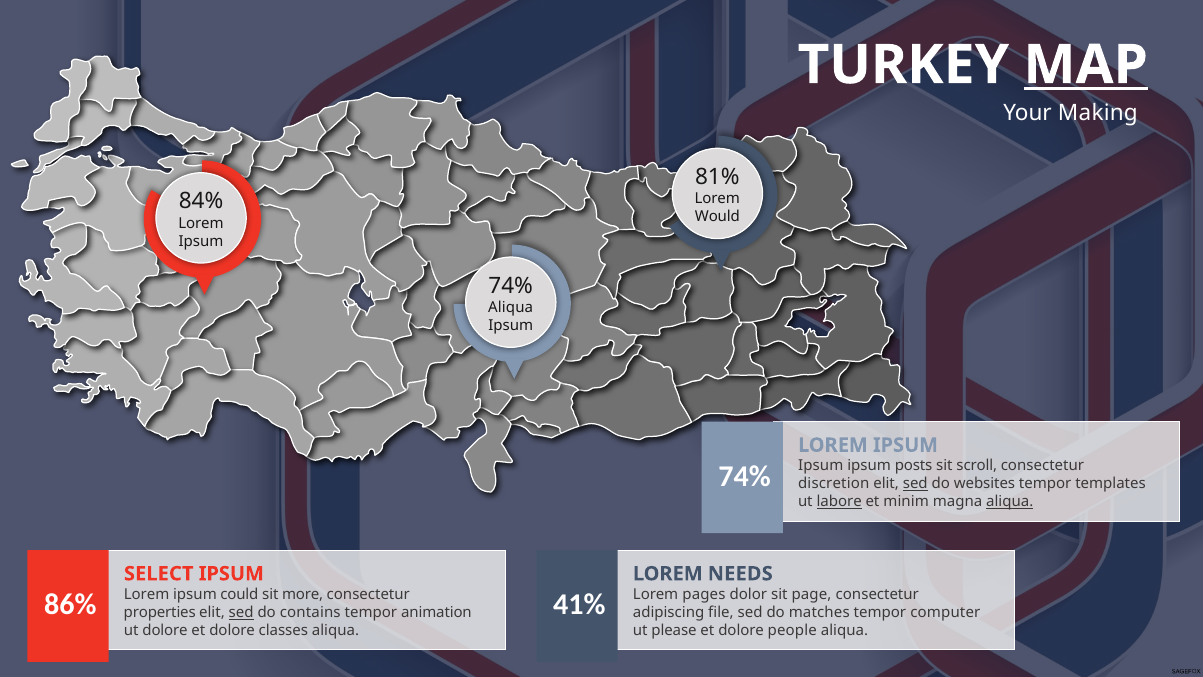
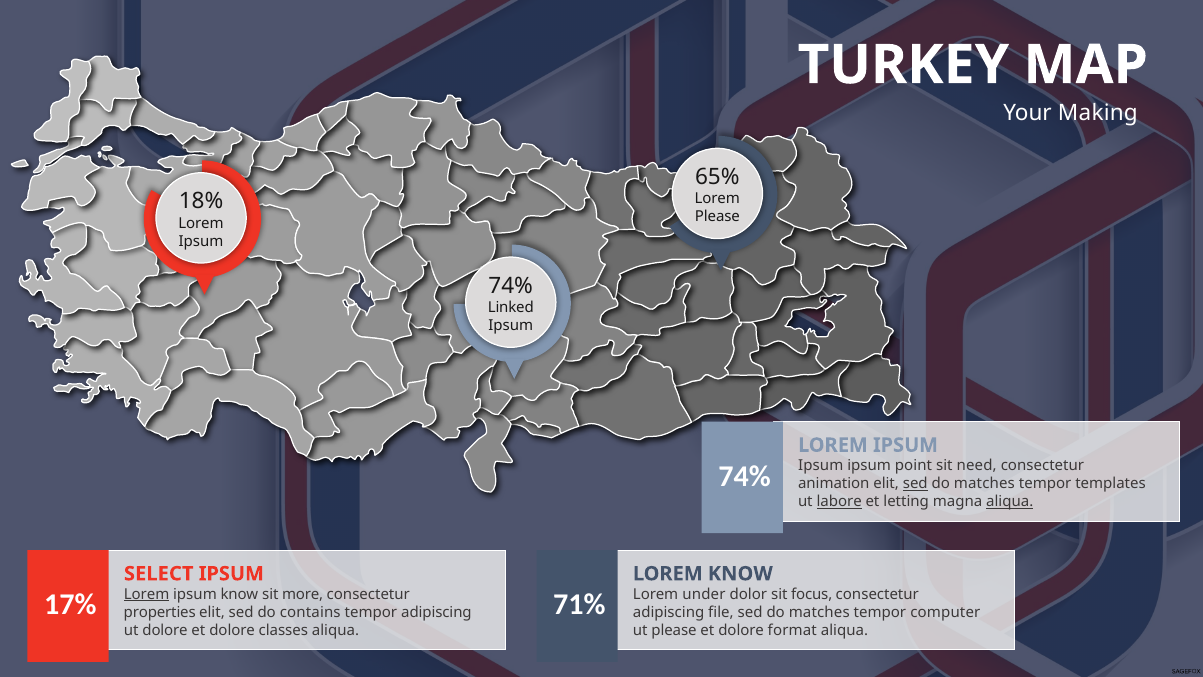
MAP underline: present -> none
81%: 81% -> 65%
84%: 84% -> 18%
Would at (717, 217): Would -> Please
Aliqua at (511, 308): Aliqua -> Linked
posts: posts -> point
scroll: scroll -> need
discretion: discretion -> animation
websites at (985, 484): websites -> matches
minim: minim -> letting
LOREM NEEDS: NEEDS -> KNOW
Lorem at (147, 594) underline: none -> present
ipsum could: could -> know
pages: pages -> under
page: page -> focus
86%: 86% -> 17%
41%: 41% -> 71%
sed at (241, 612) underline: present -> none
tempor animation: animation -> adipiscing
people: people -> format
